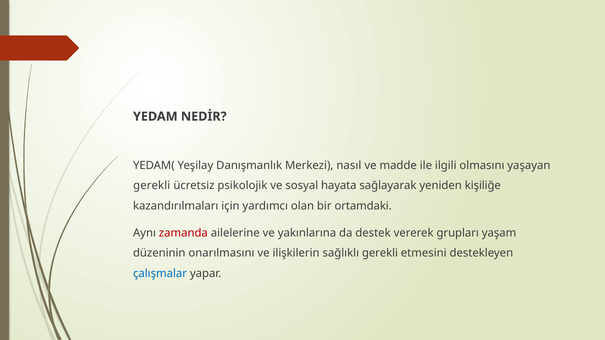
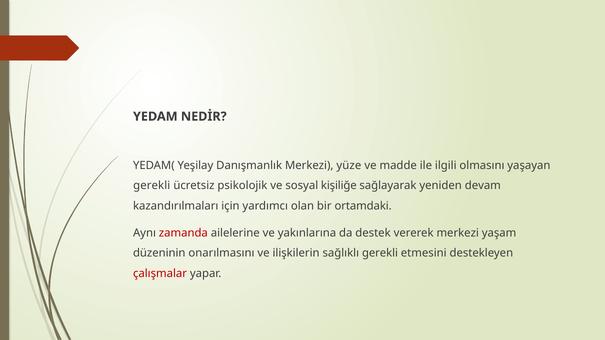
nasıl: nasıl -> yüze
hayata: hayata -> kişiliğe
kişiliğe: kişiliğe -> devam
vererek grupları: grupları -> merkezi
çalışmalar colour: blue -> red
